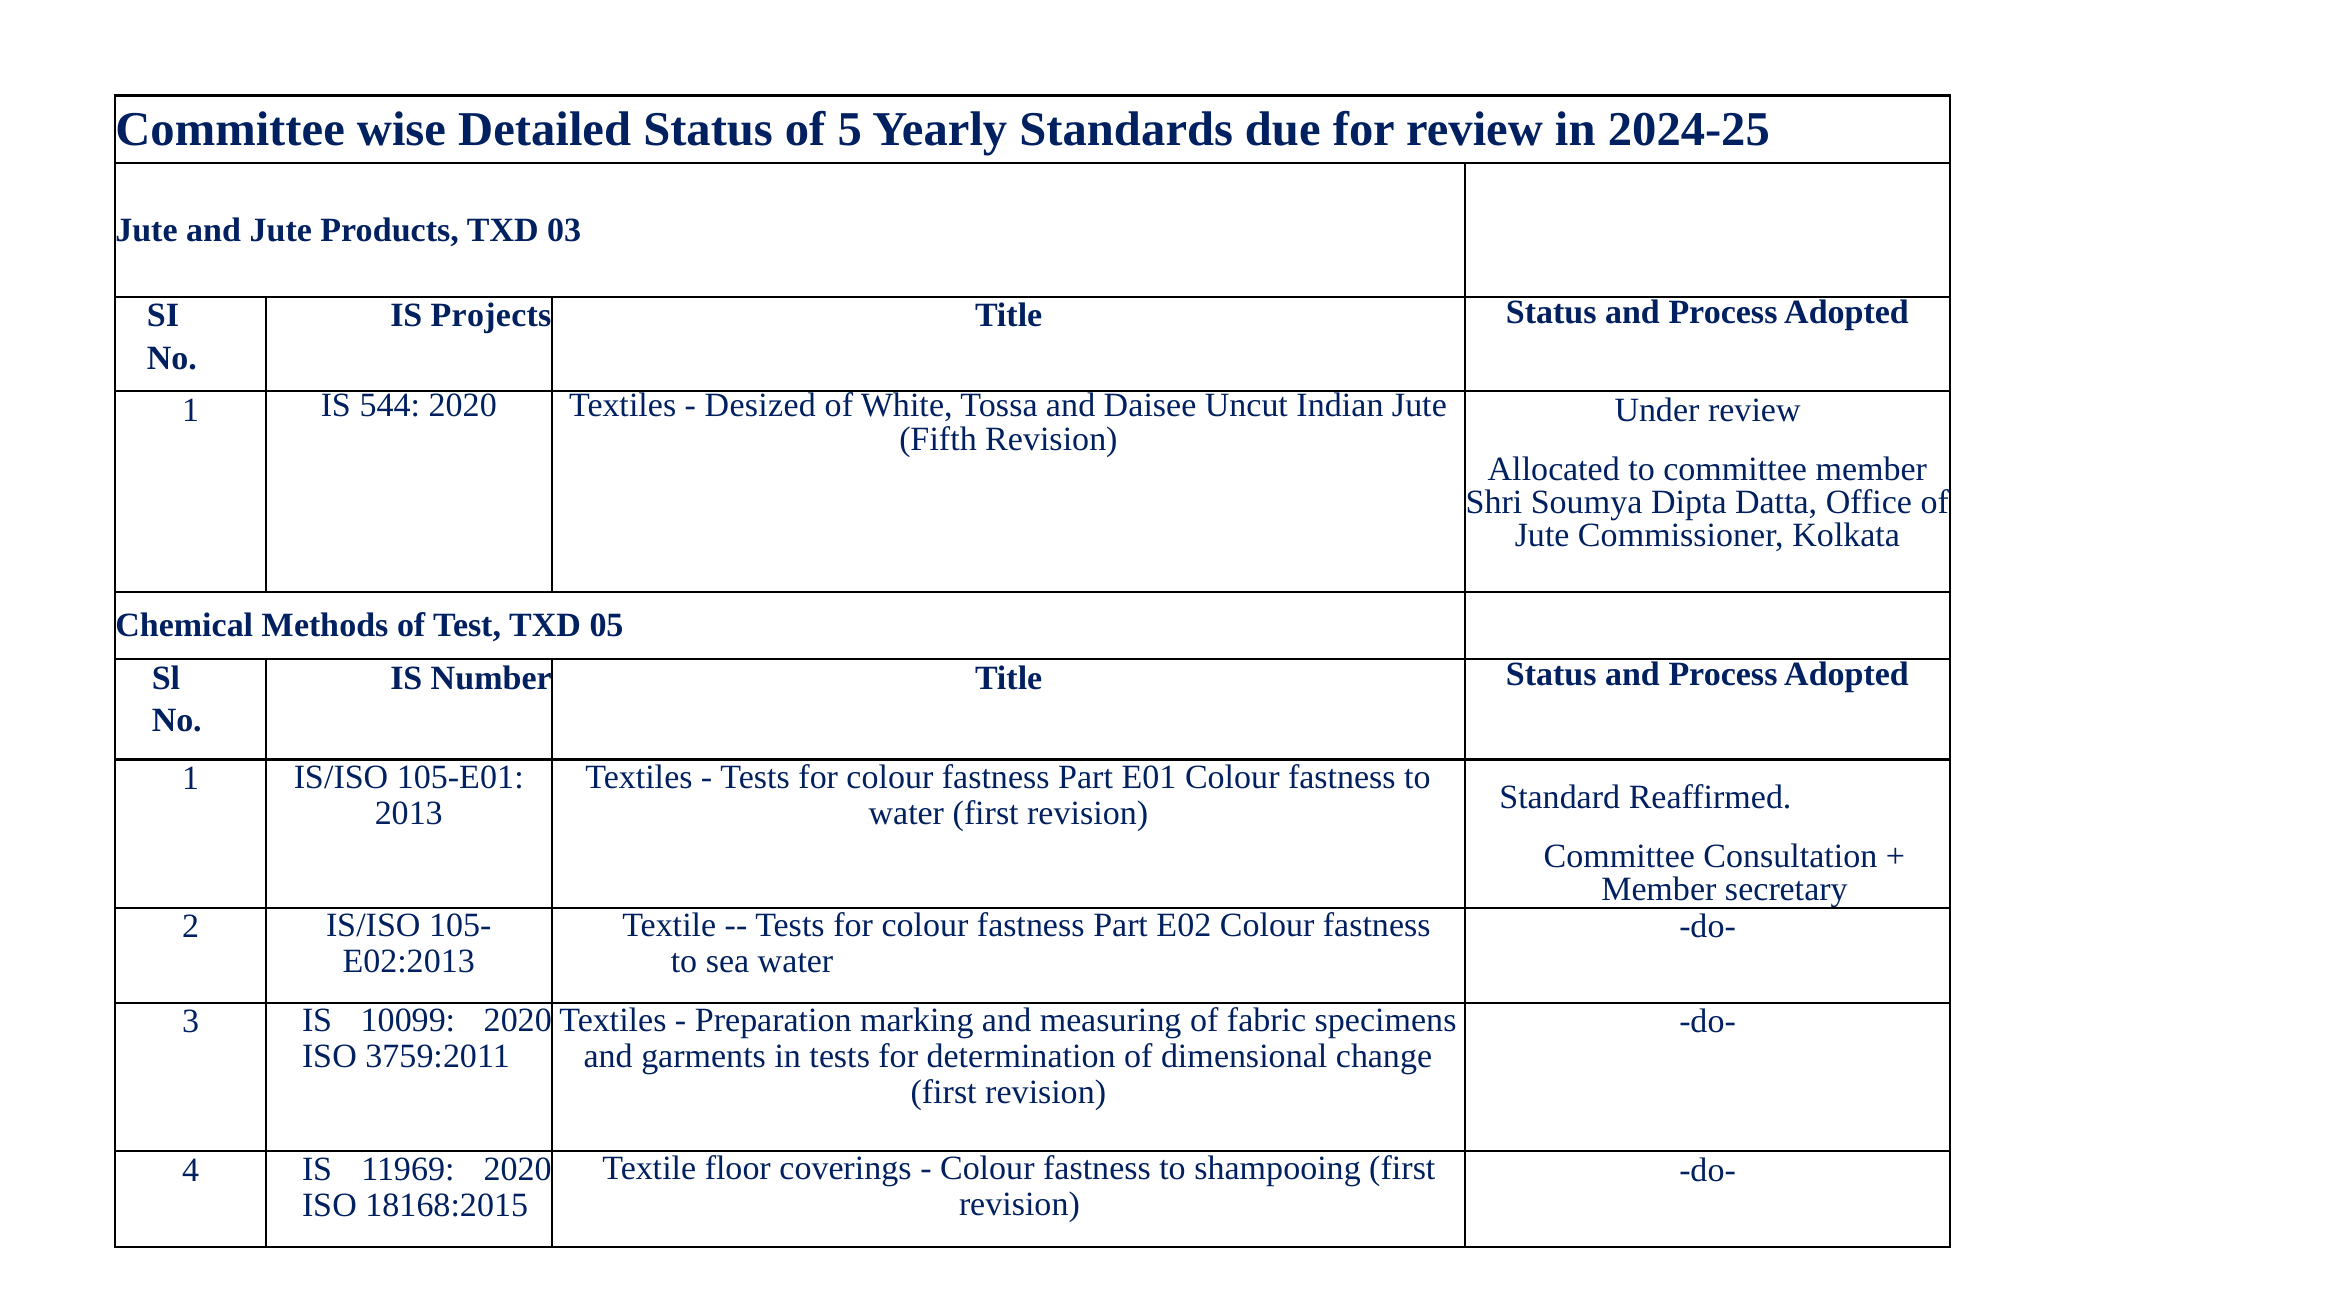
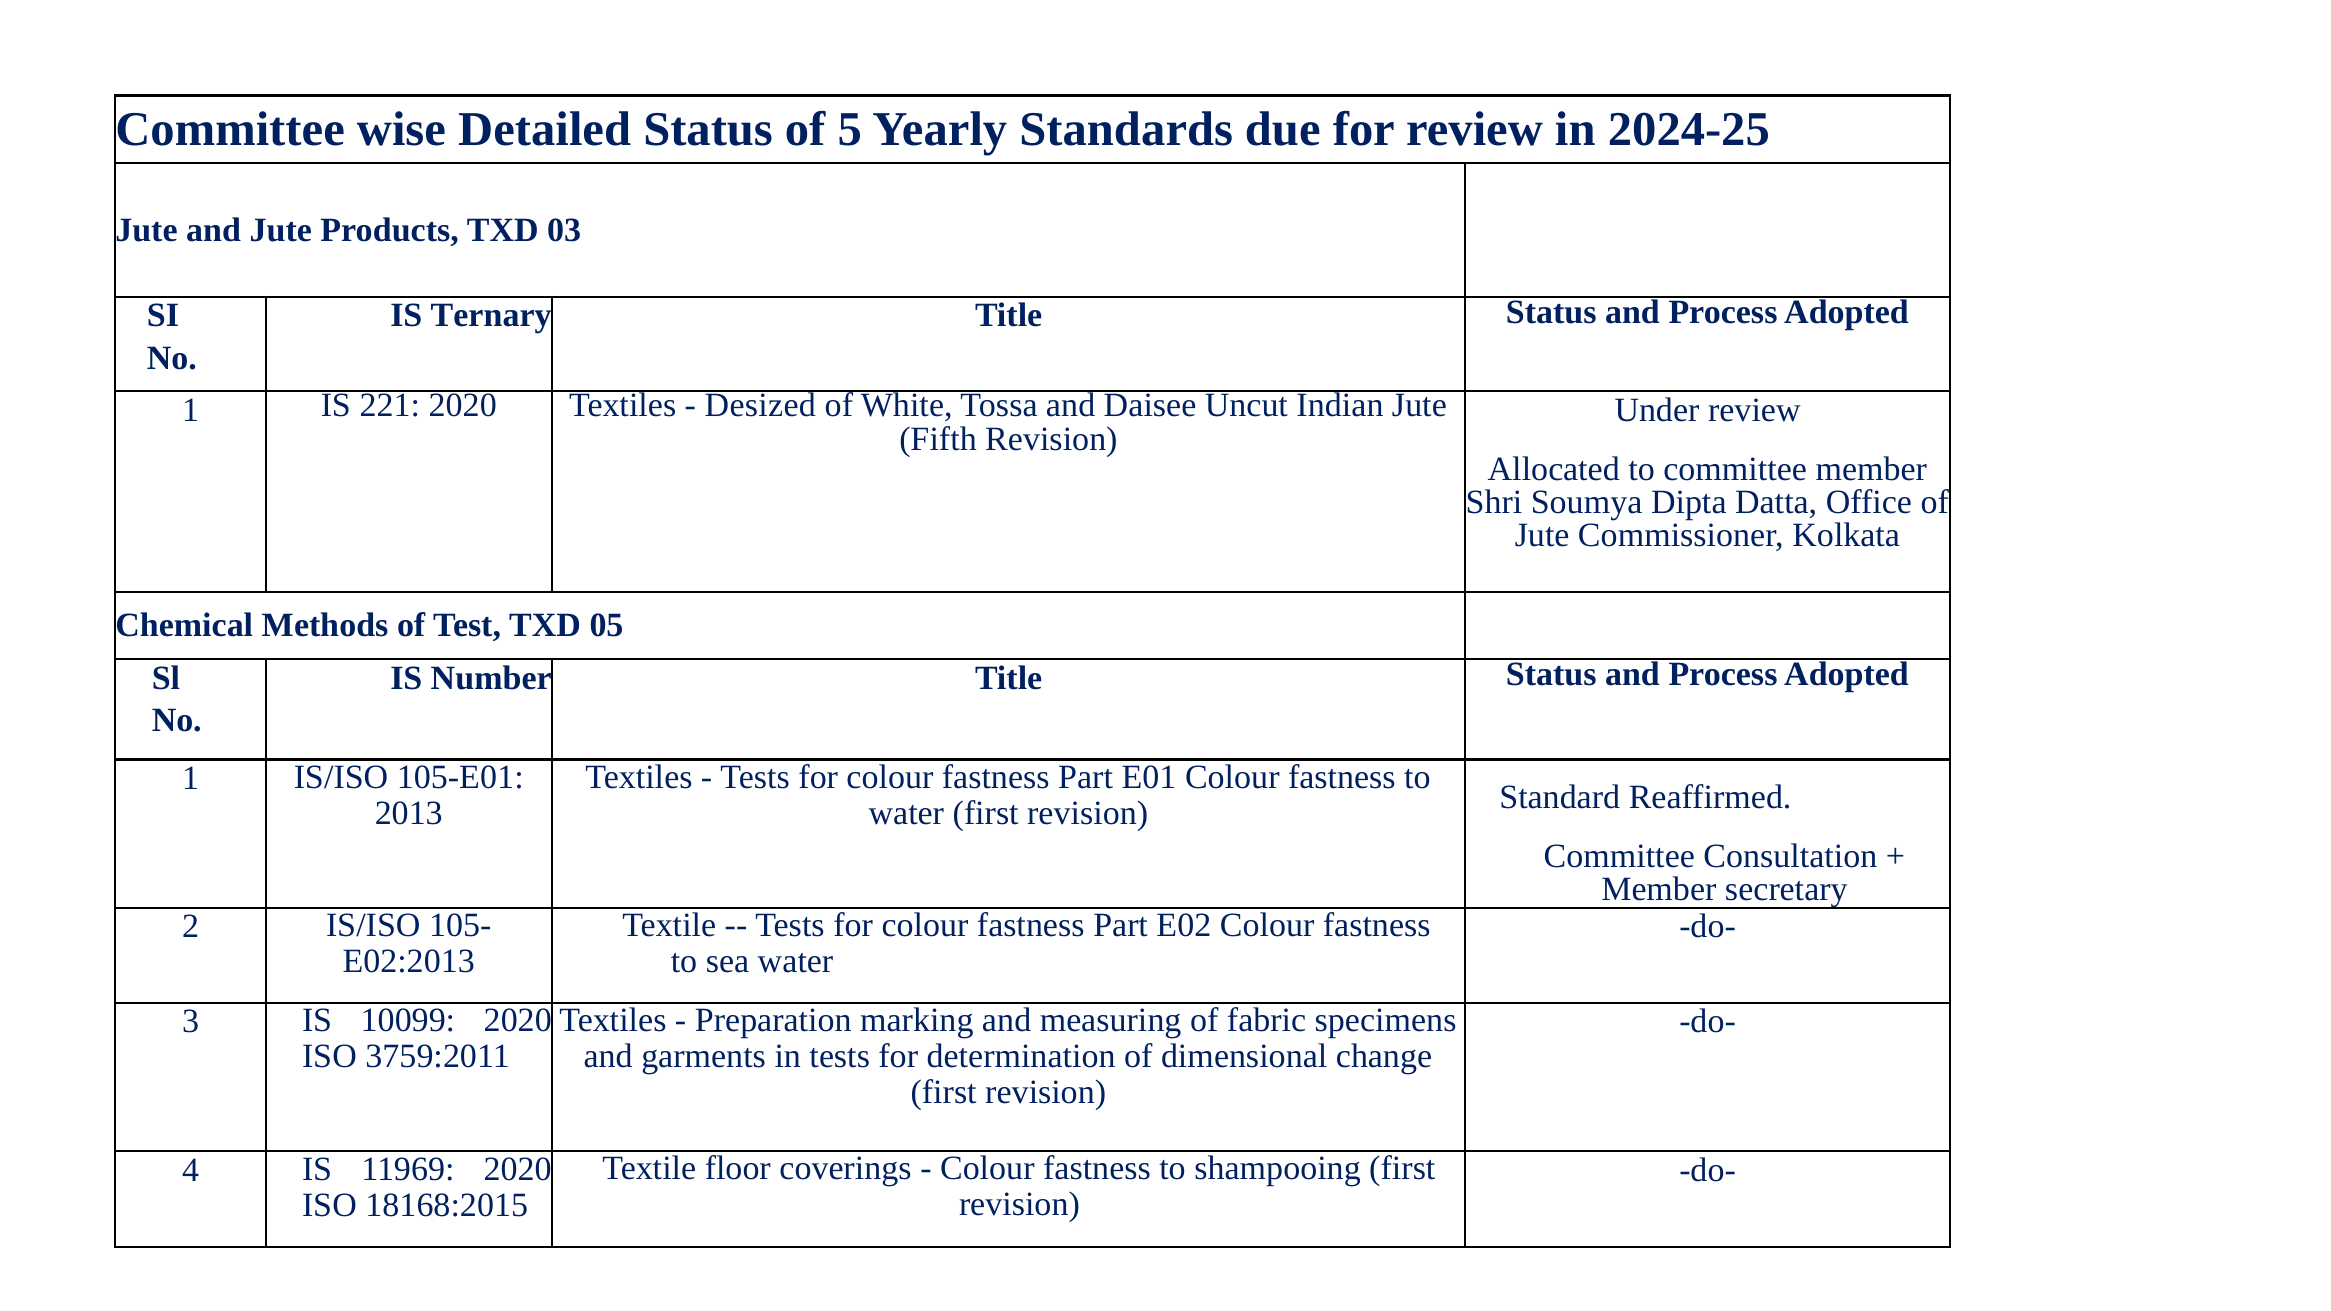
Projects: Projects -> Ternary
544: 544 -> 221
